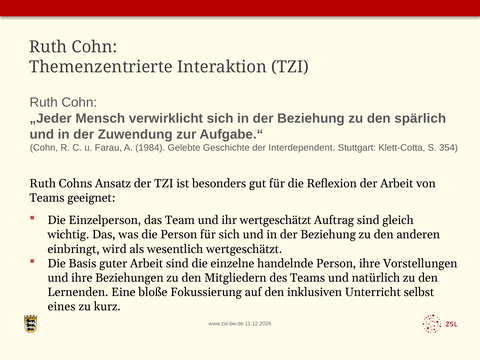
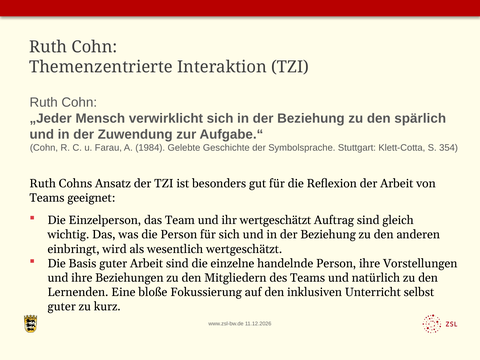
Interdependent: Interdependent -> Symbolsprache
eines at (62, 307): eines -> guter
